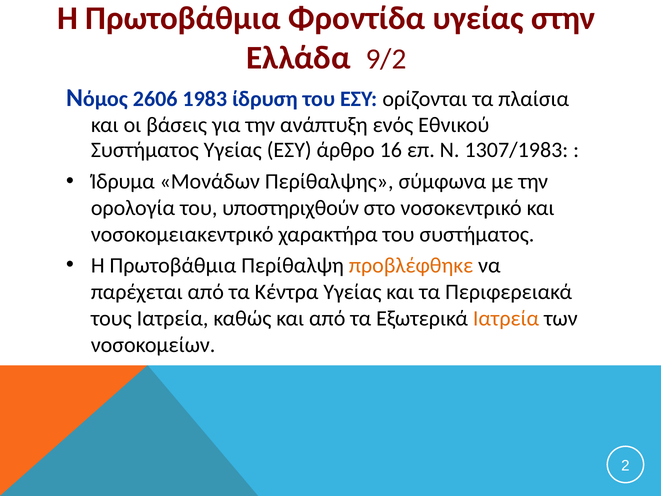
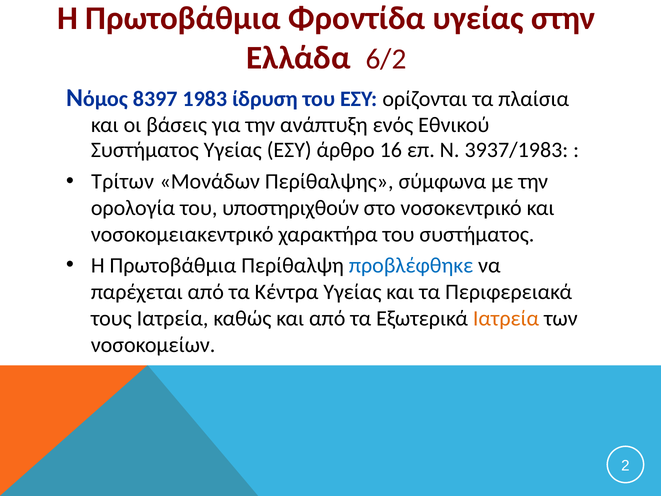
9/2: 9/2 -> 6/2
2606: 2606 -> 8397
1307/1983: 1307/1983 -> 3937/1983
Ίδρυμα: Ίδρυμα -> Τρίτων
προβλέφθηκε colour: orange -> blue
